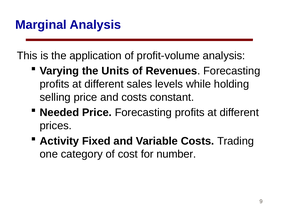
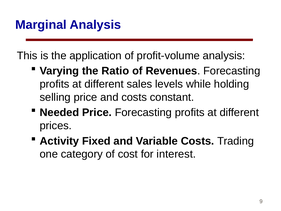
Units: Units -> Ratio
number: number -> interest
